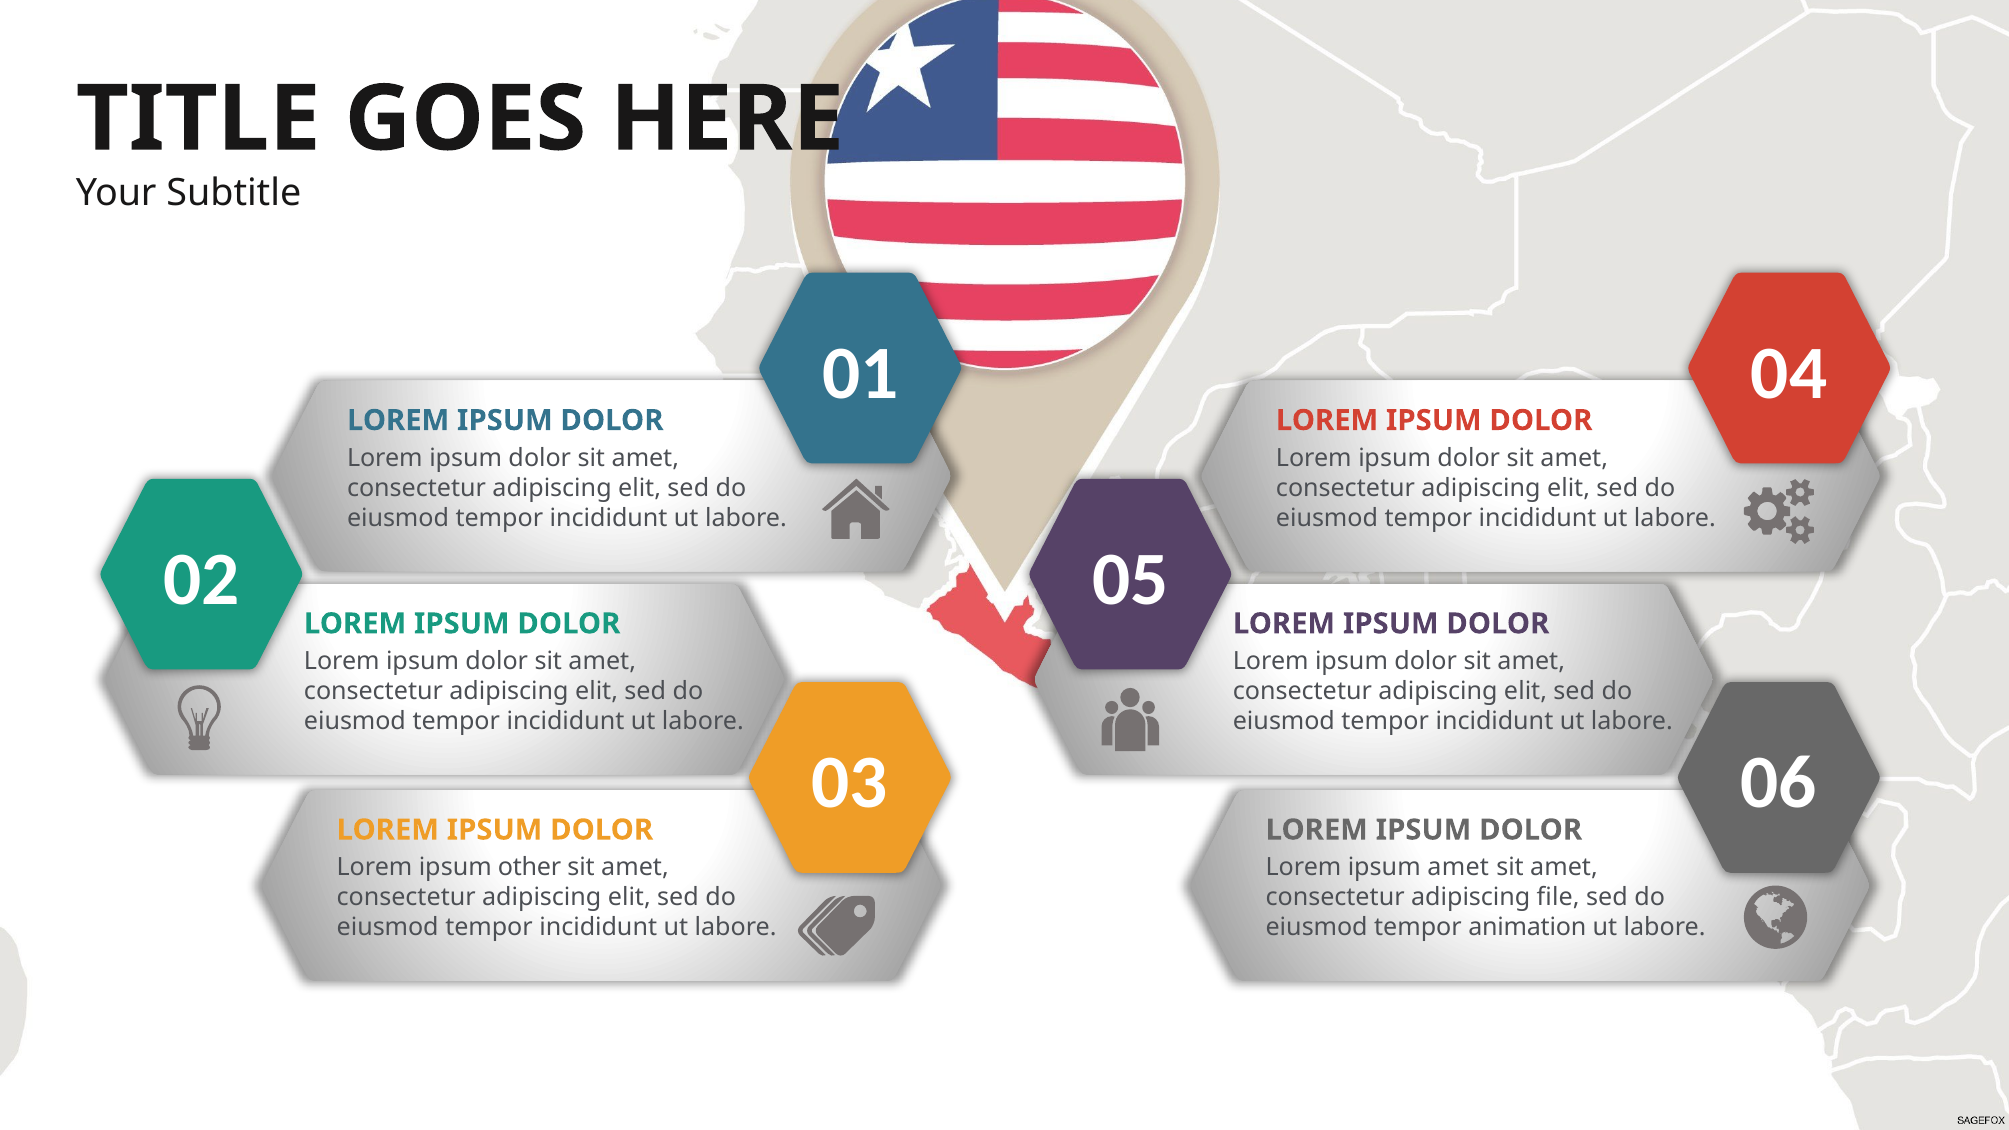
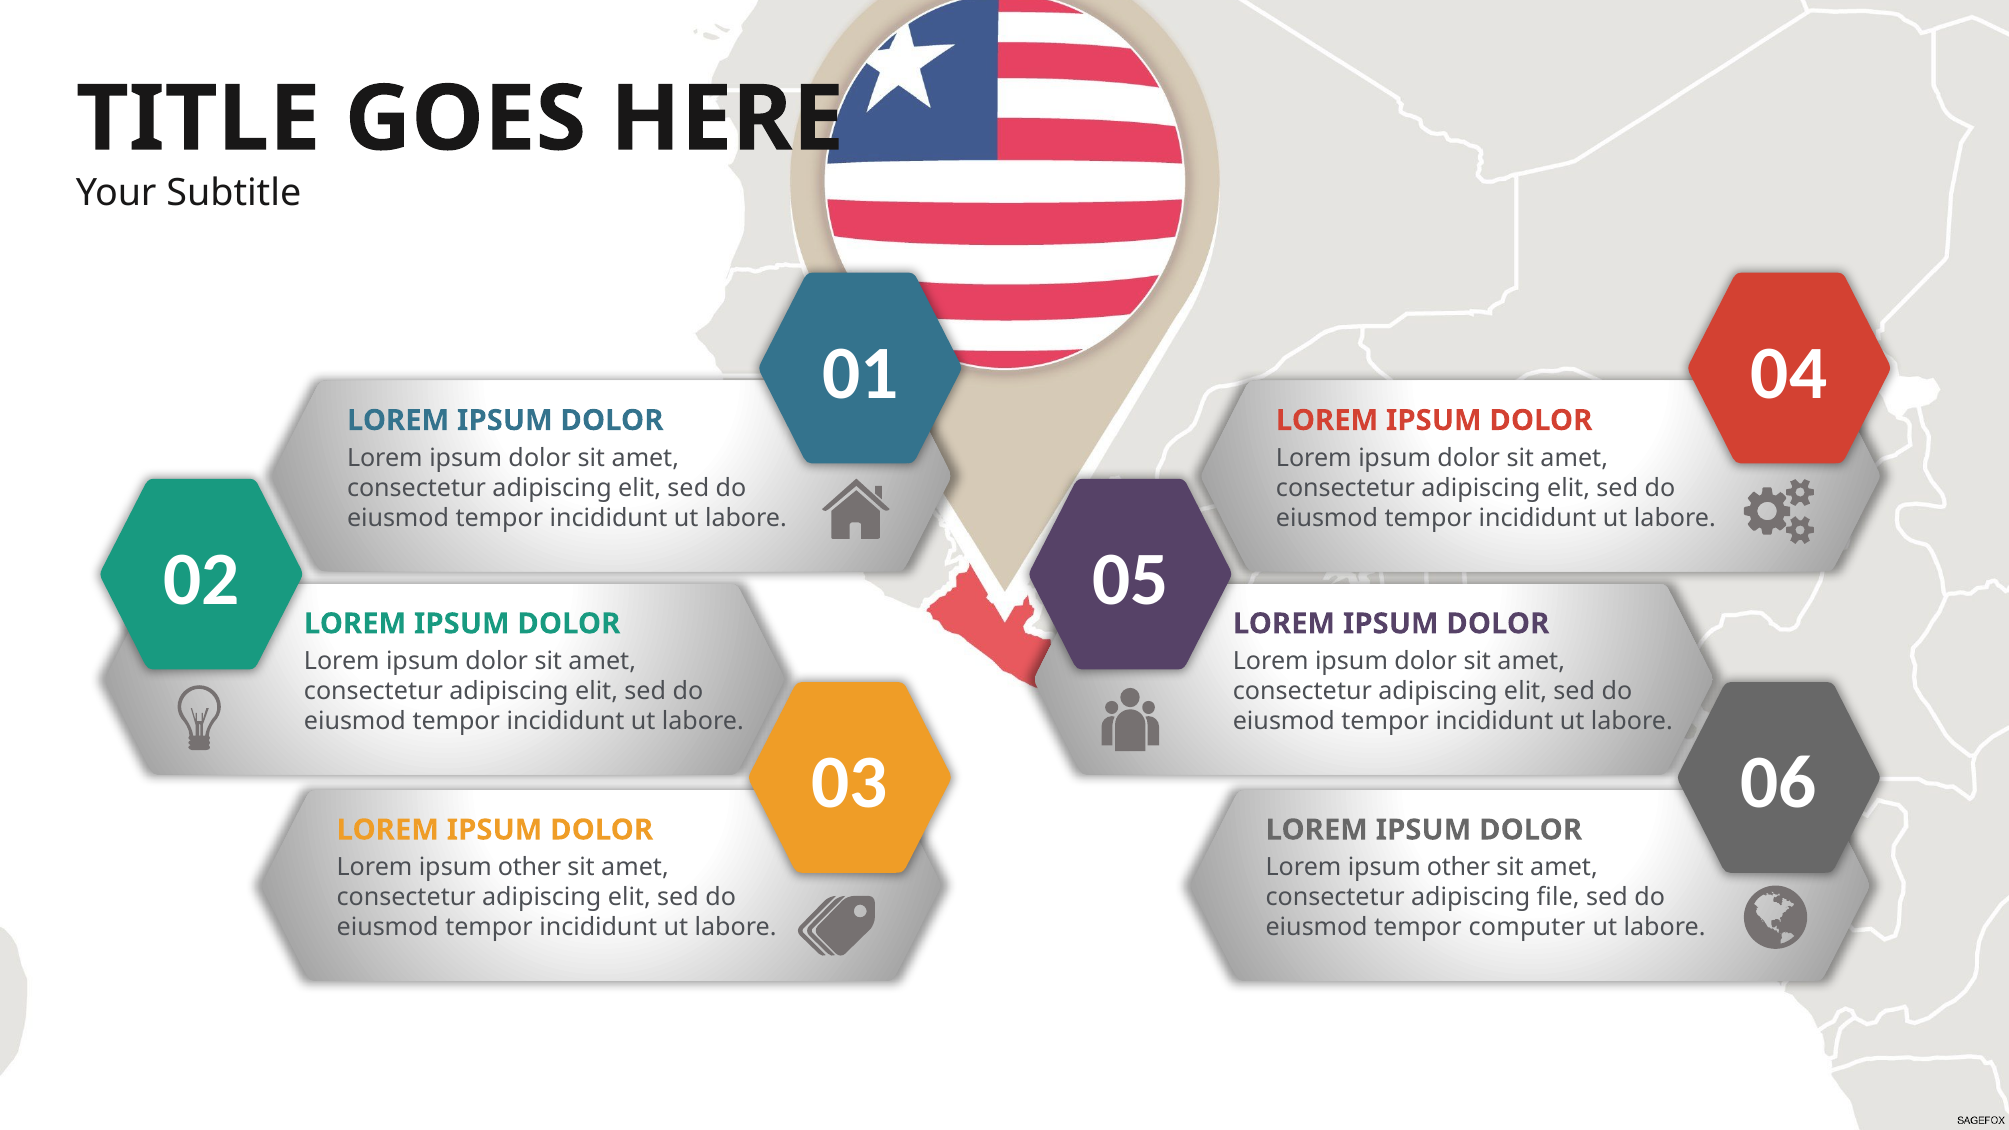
amet at (1458, 867): amet -> other
animation: animation -> computer
